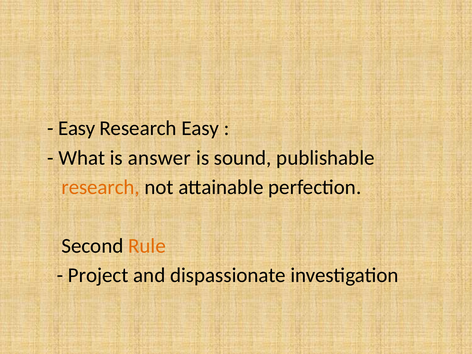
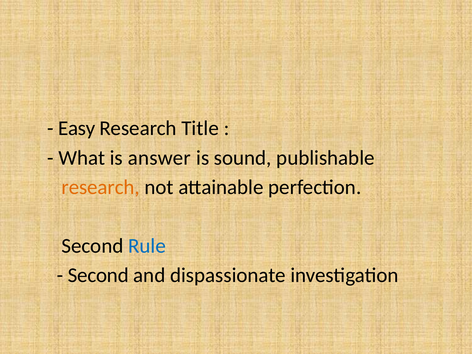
Research Easy: Easy -> Title
Rule colour: orange -> blue
Project at (98, 275): Project -> Second
